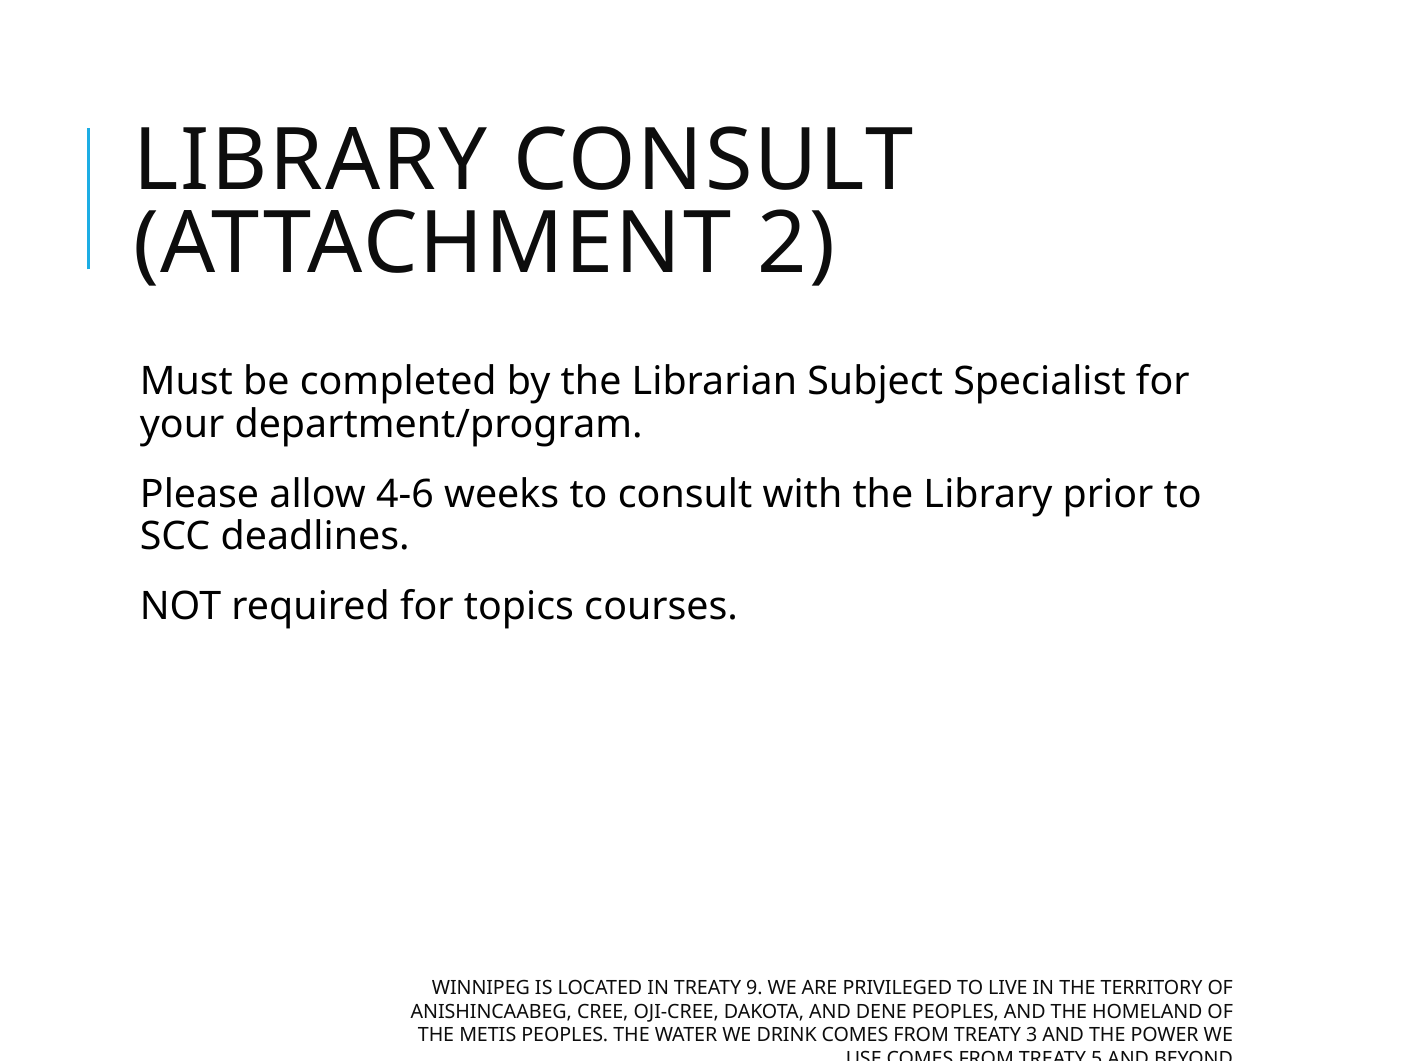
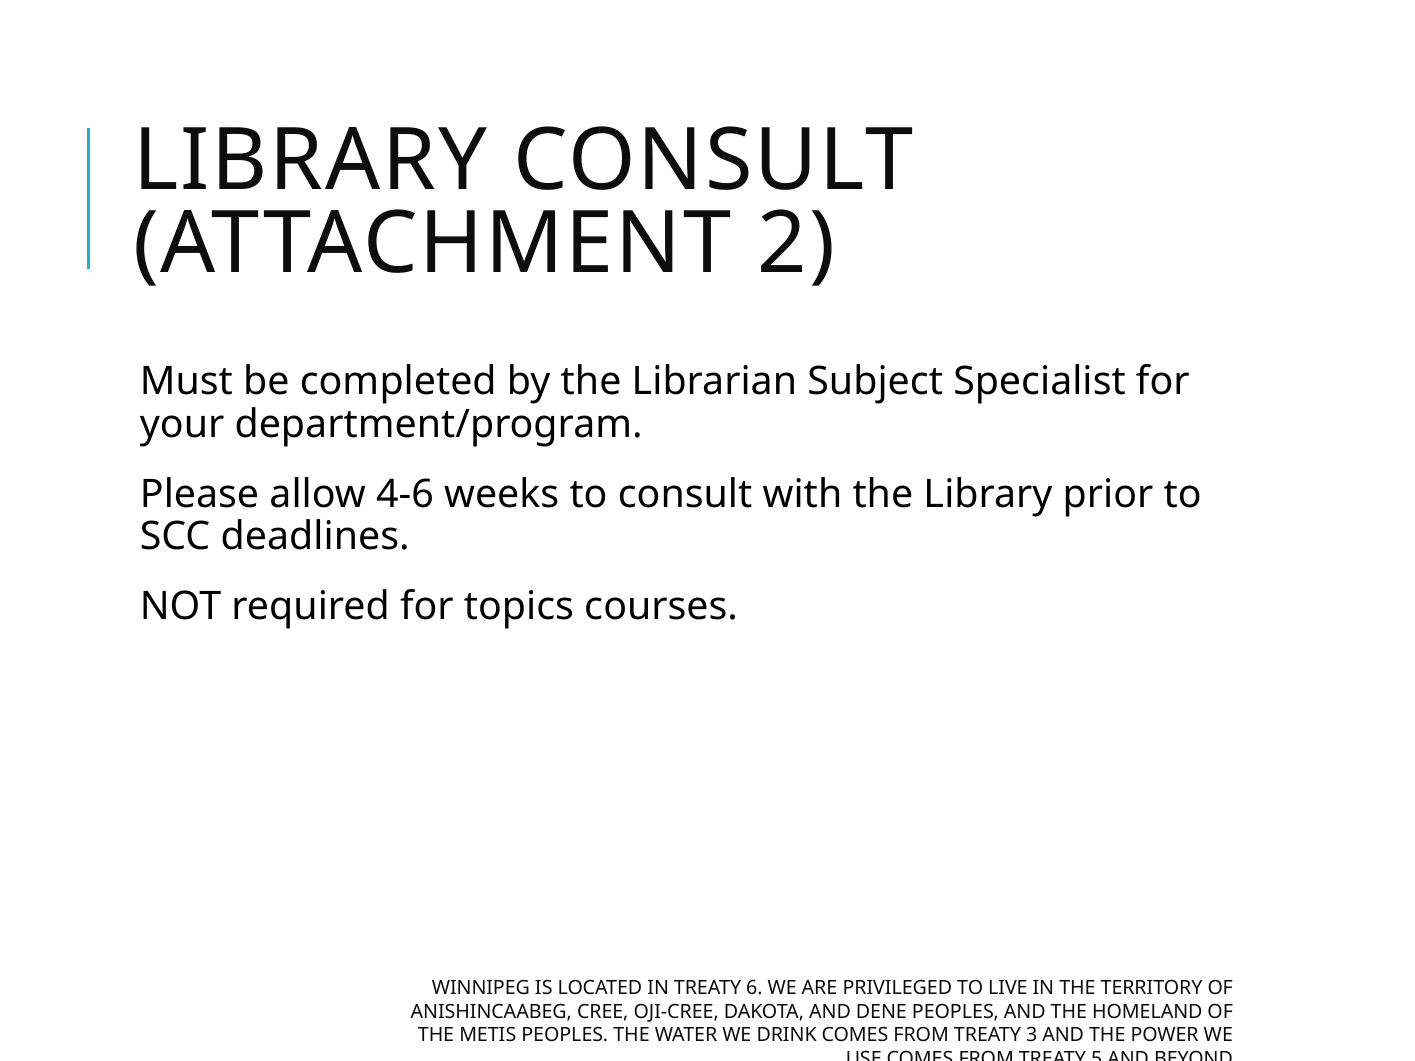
9: 9 -> 6
